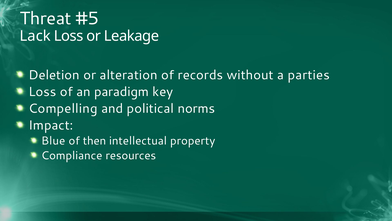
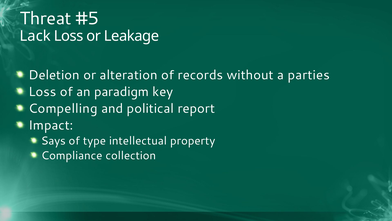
norms: norms -> report
Blue: Blue -> Says
then: then -> type
resources: resources -> collection
